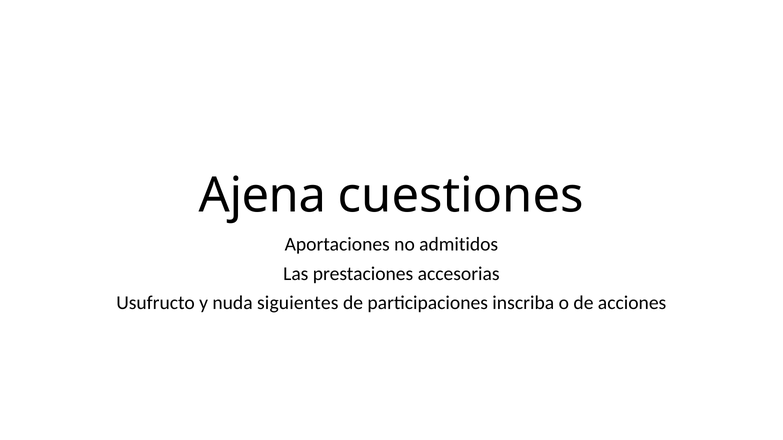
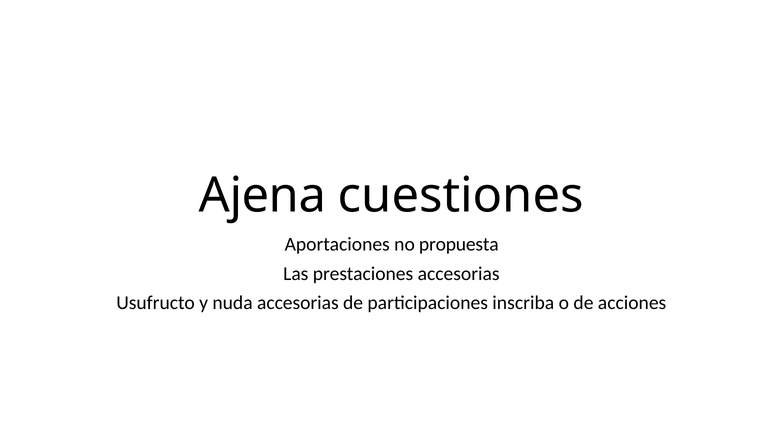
admitidos: admitidos -> propuesta
nuda siguientes: siguientes -> accesorias
